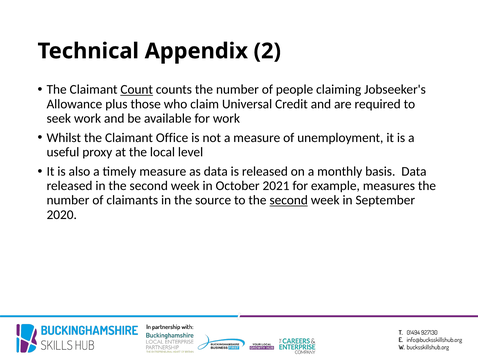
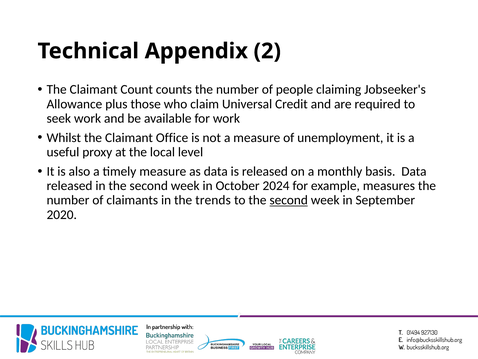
Count underline: present -> none
2021: 2021 -> 2024
source: source -> trends
